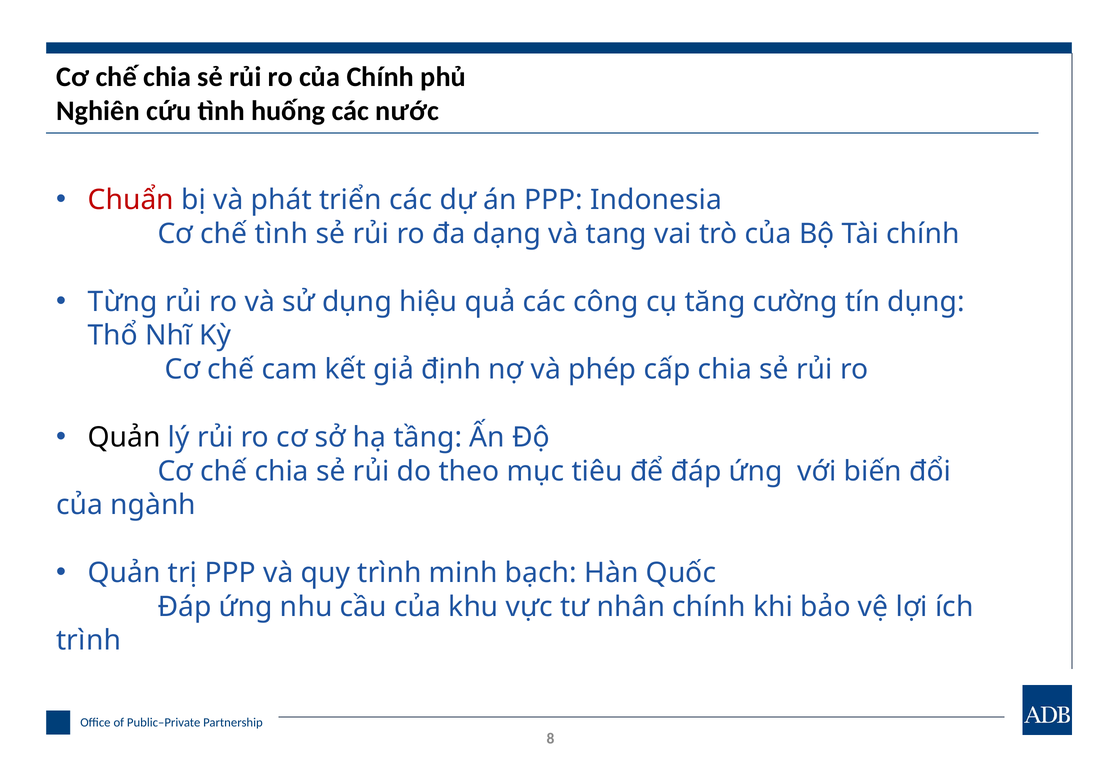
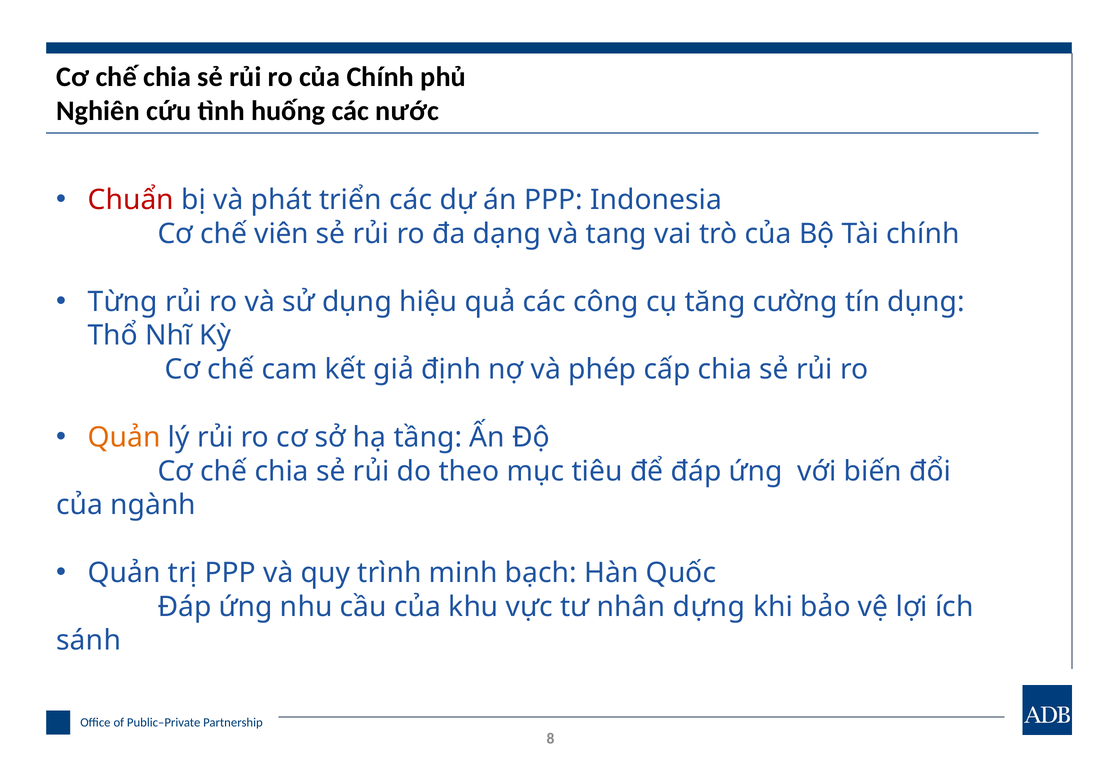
chế tình: tình -> viên
Quản at (124, 437) colour: black -> orange
nhân chính: chính -> dựng
trình at (89, 641): trình -> sánh
